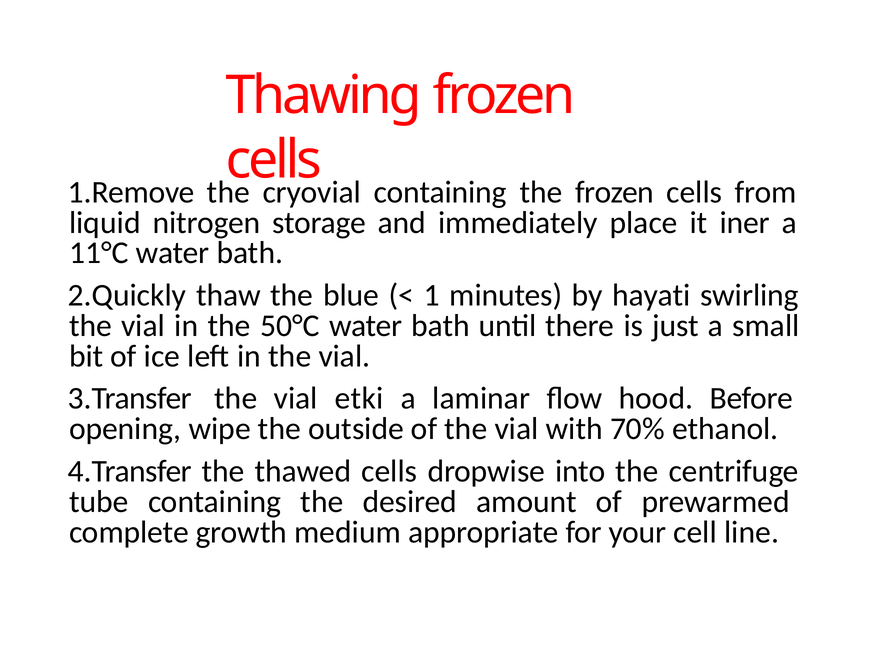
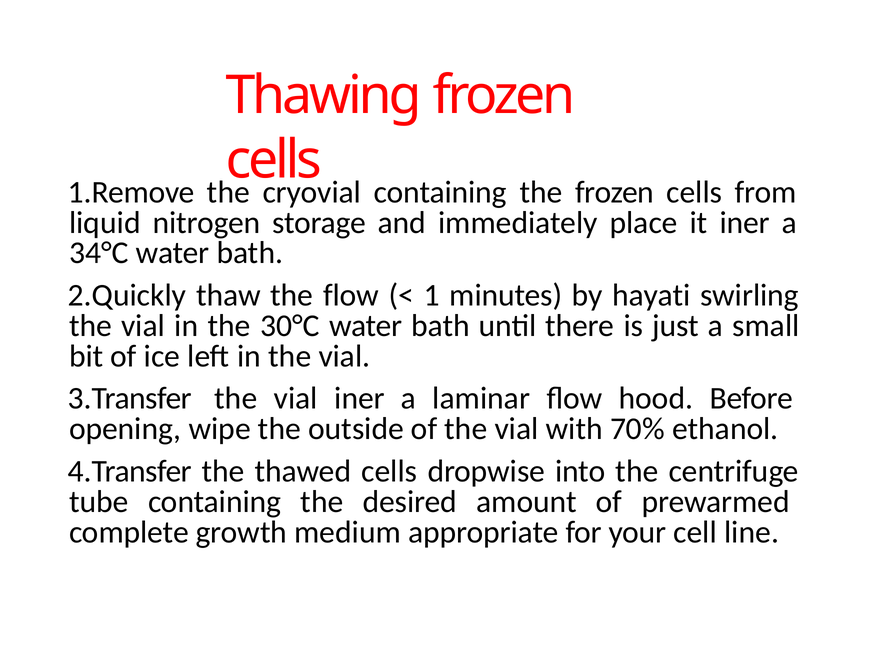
11°C: 11°C -> 34°C
the blue: blue -> flow
50°C: 50°C -> 30°C
vial etki: etki -> iner
